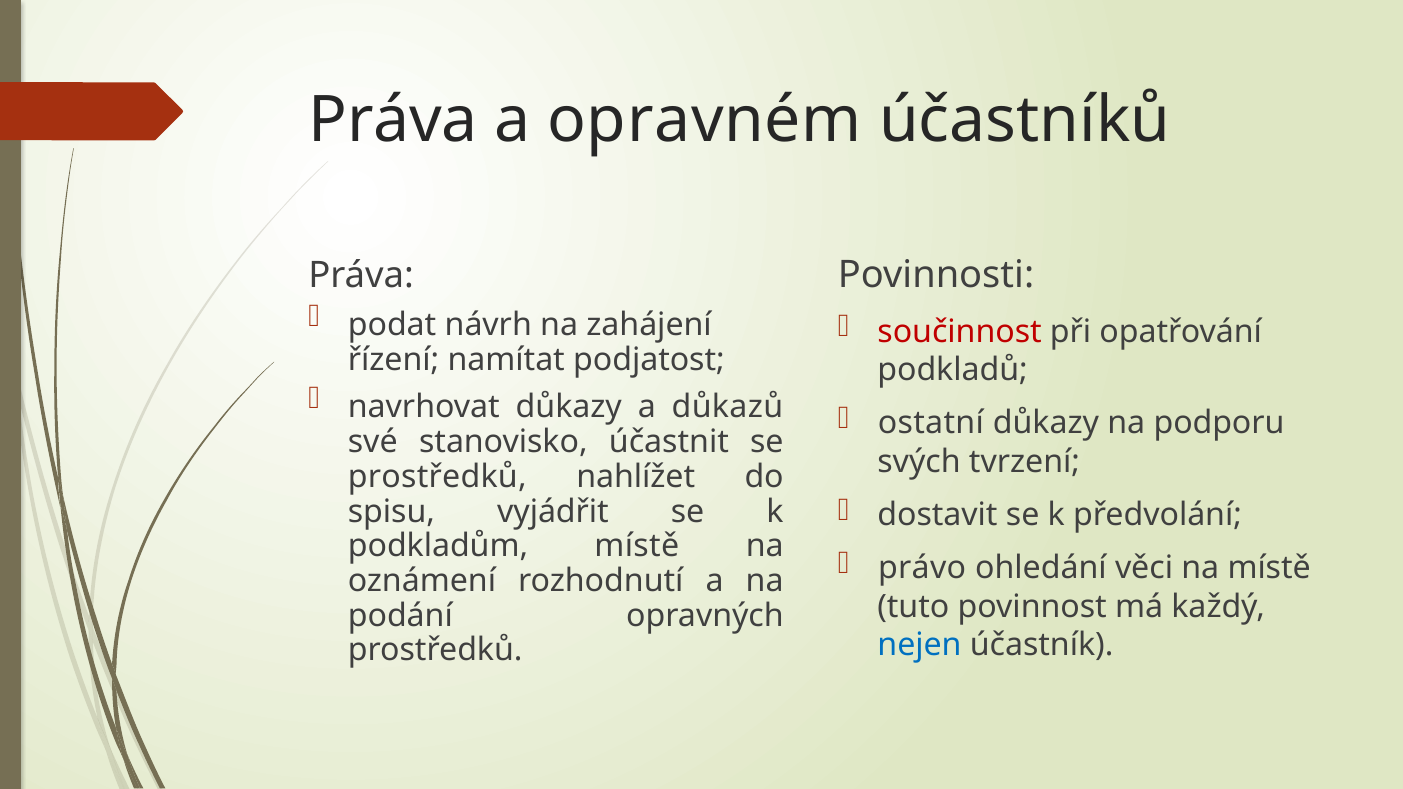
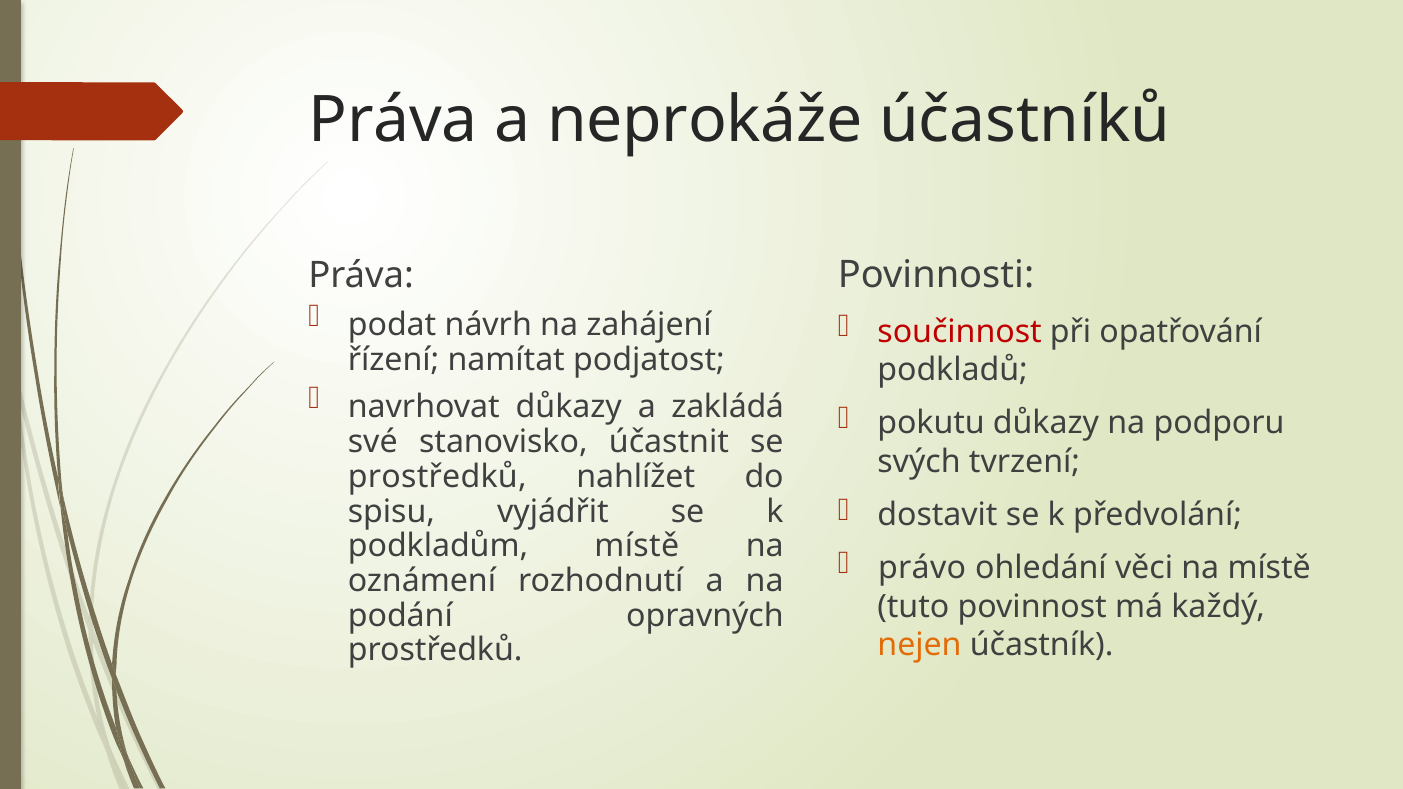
opravném: opravném -> neprokáže
důkazů: důkazů -> zakládá
ostatní: ostatní -> pokutu
nejen colour: blue -> orange
